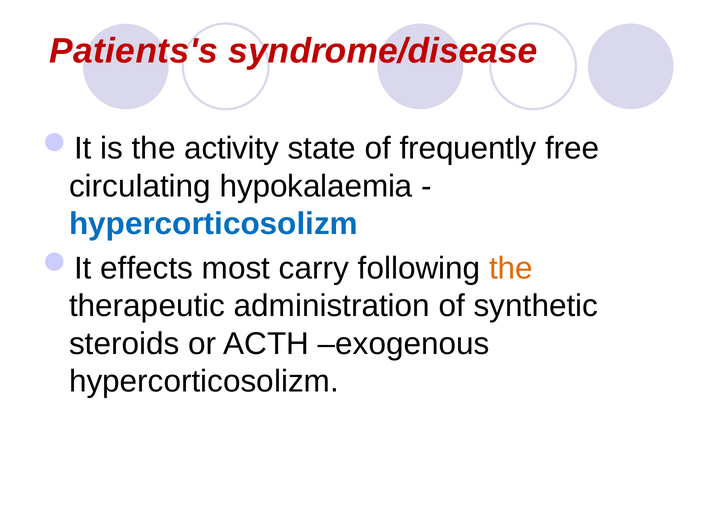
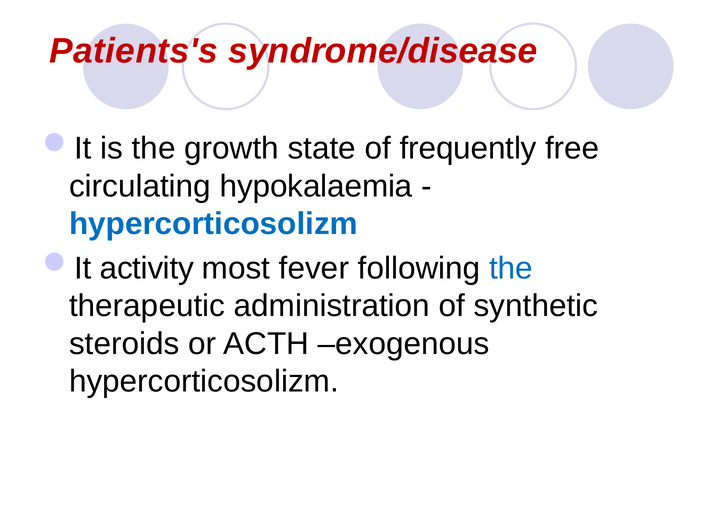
activity: activity -> growth
effects: effects -> activity
carry: carry -> fever
the at (511, 269) colour: orange -> blue
